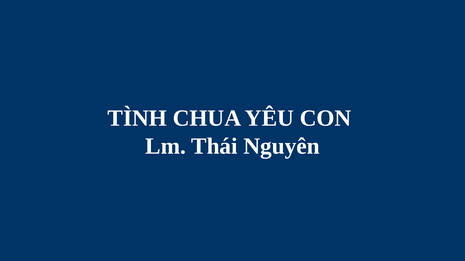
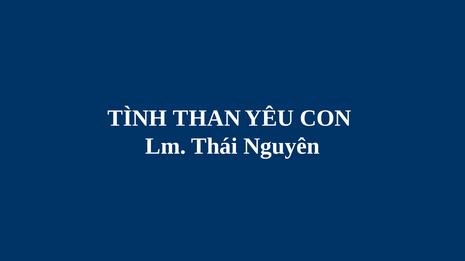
CHUA: CHUA -> THAN
